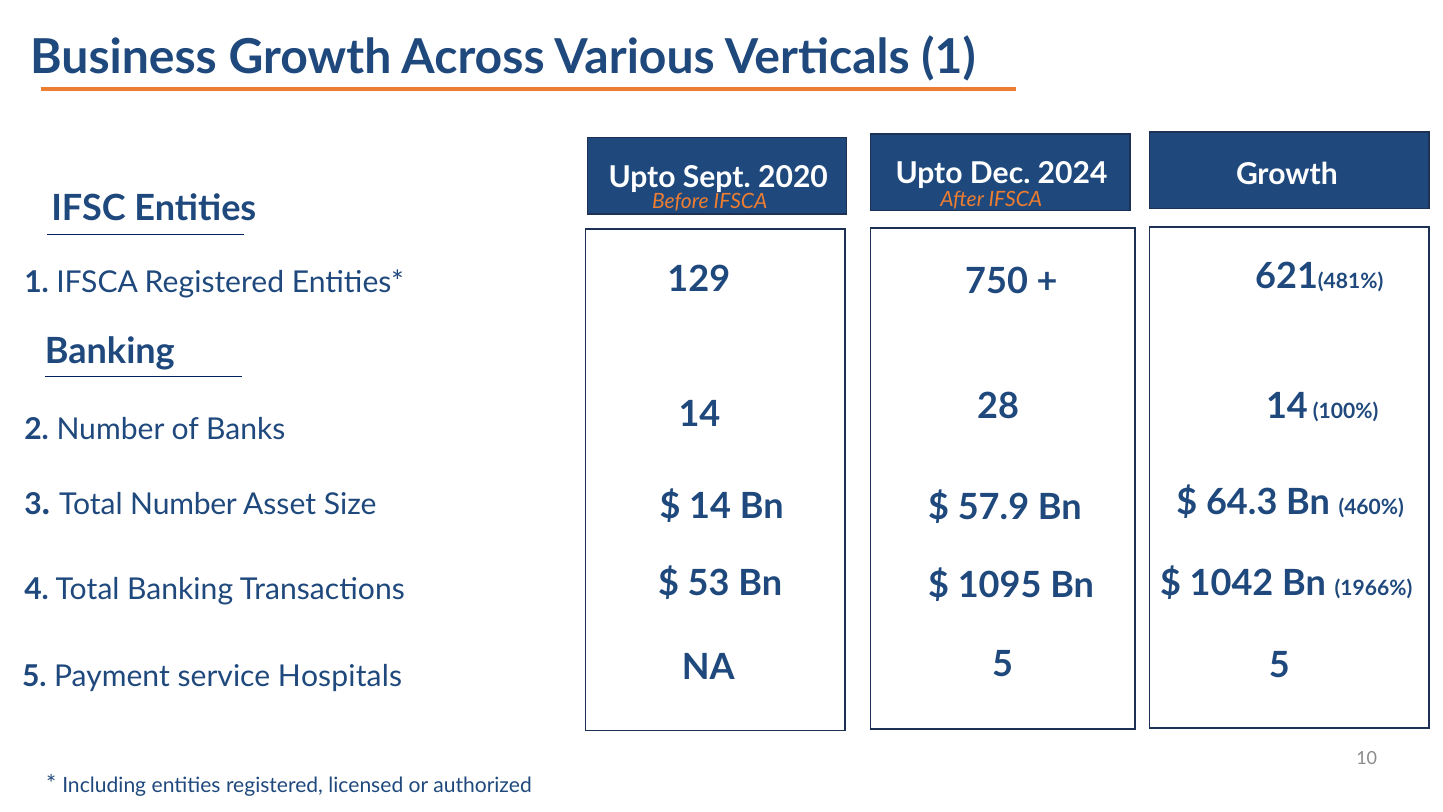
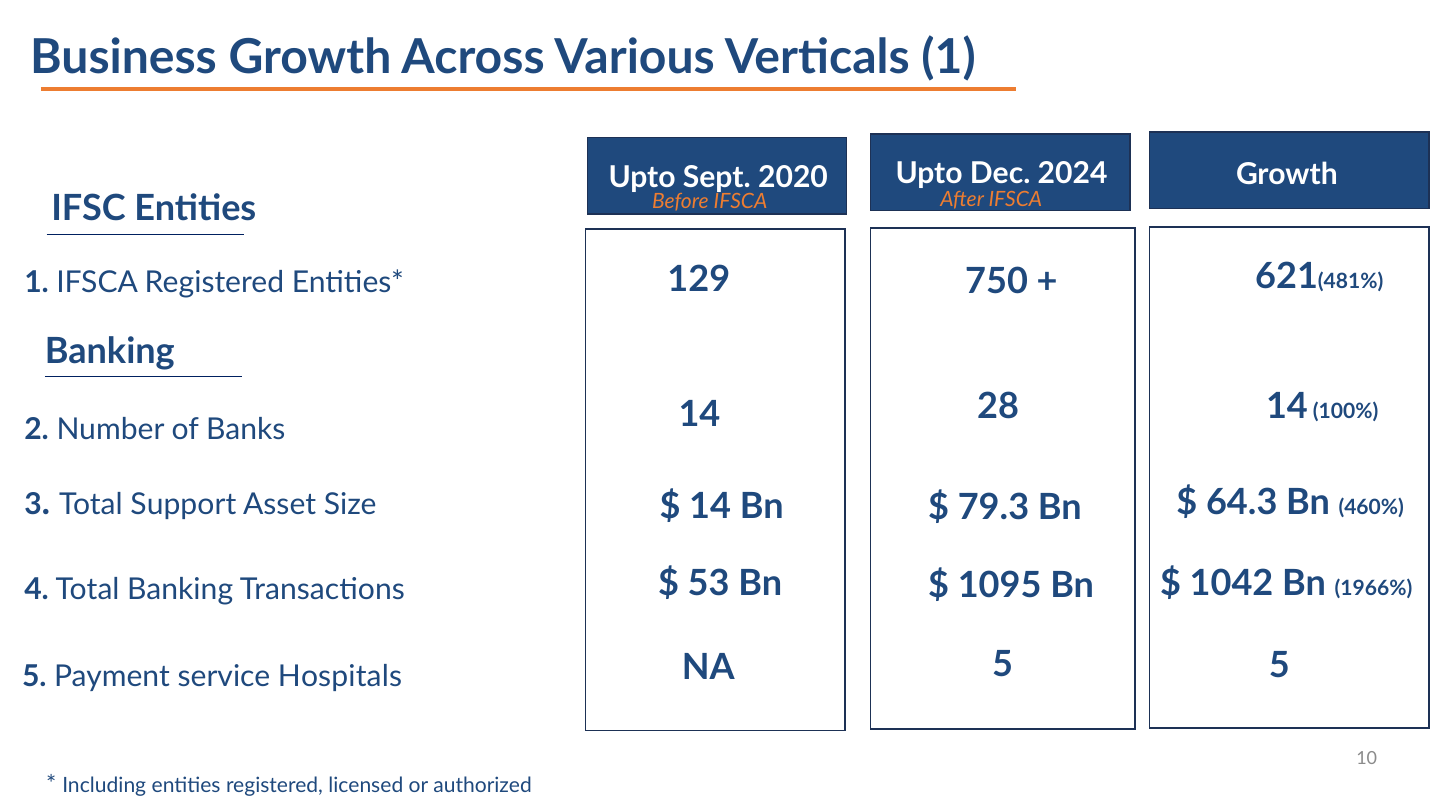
Total Number: Number -> Support
57.9: 57.9 -> 79.3
